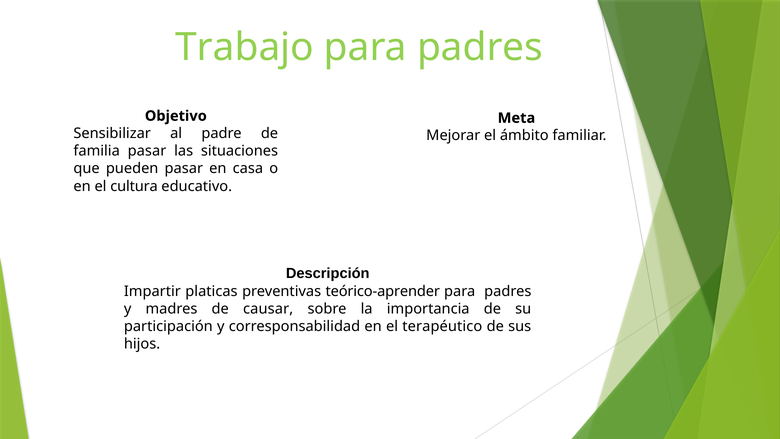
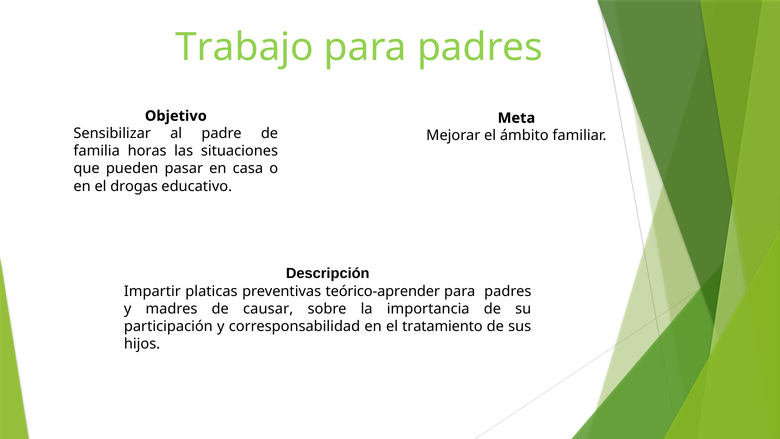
familia pasar: pasar -> horas
cultura: cultura -> drogas
terapéutico: terapéutico -> tratamiento
